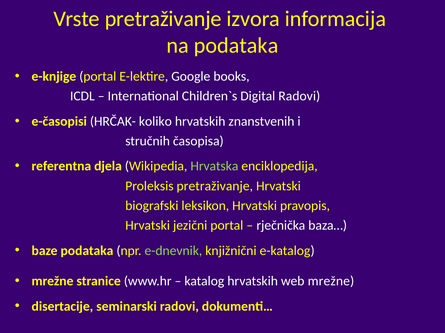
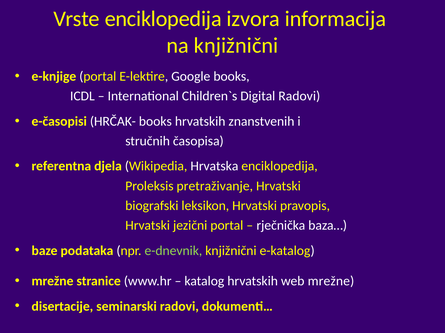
Vrste pretraživanje: pretraživanje -> enciklopedija
na podataka: podataka -> knjižnični
HRČAK- koliko: koliko -> books
Hrvatska colour: light green -> white
